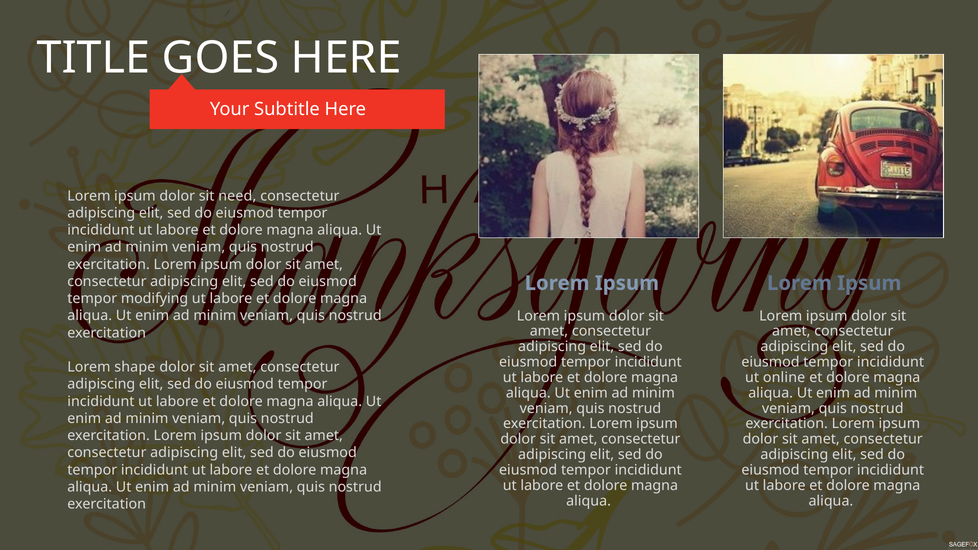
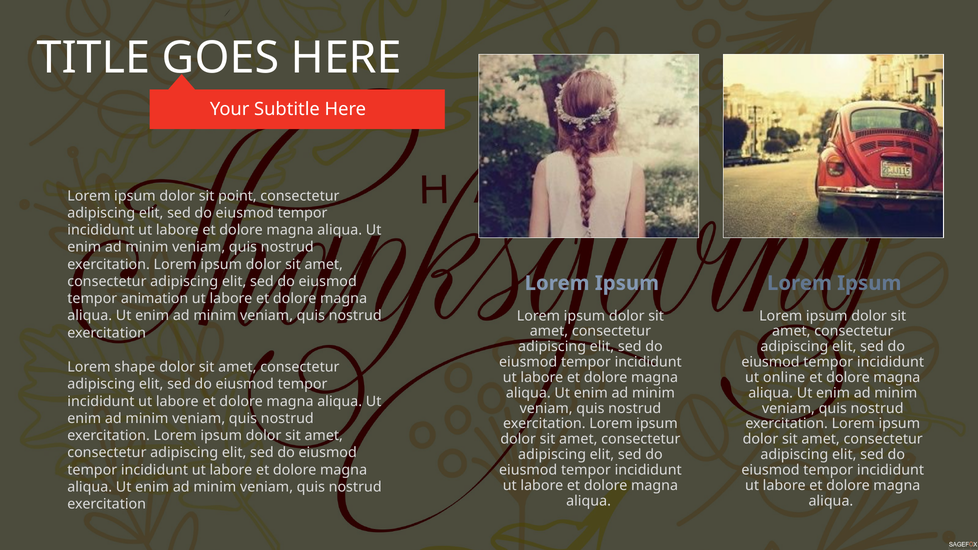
need: need -> point
modifying: modifying -> animation
